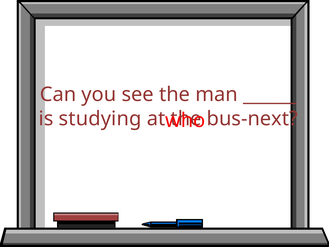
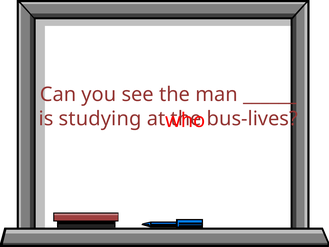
bus-next: bus-next -> bus-lives
